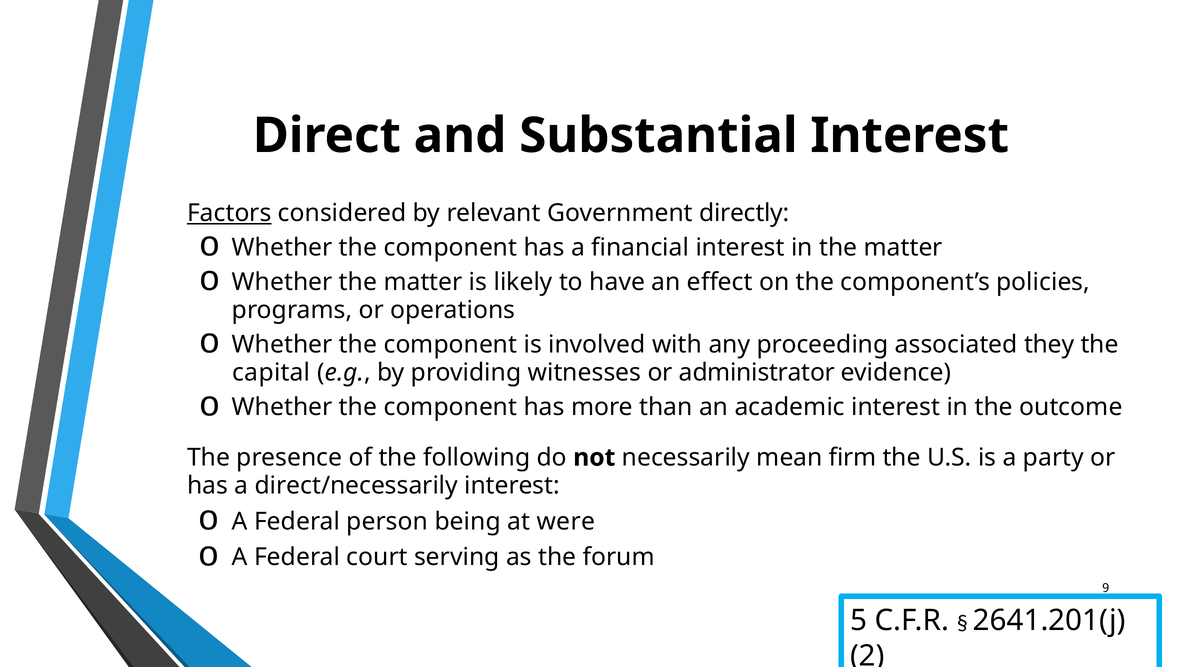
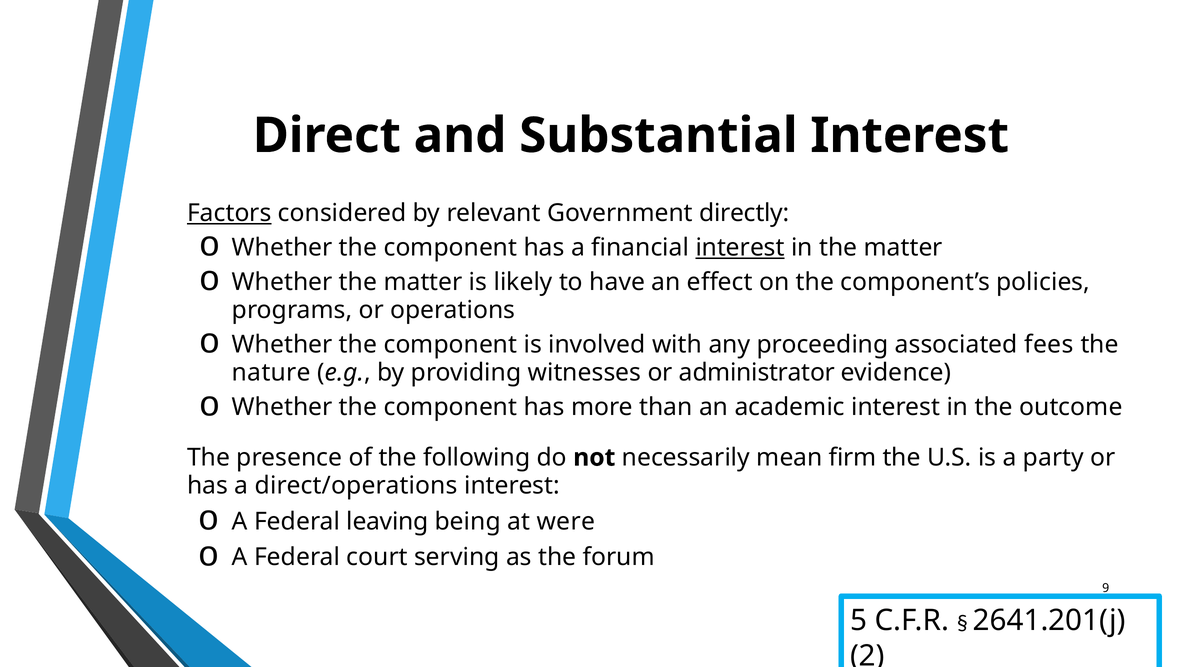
interest at (740, 247) underline: none -> present
they: they -> fees
capital: capital -> nature
direct/necessarily: direct/necessarily -> direct/operations
person: person -> leaving
